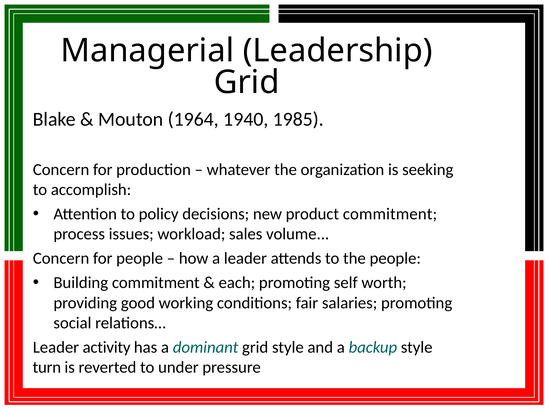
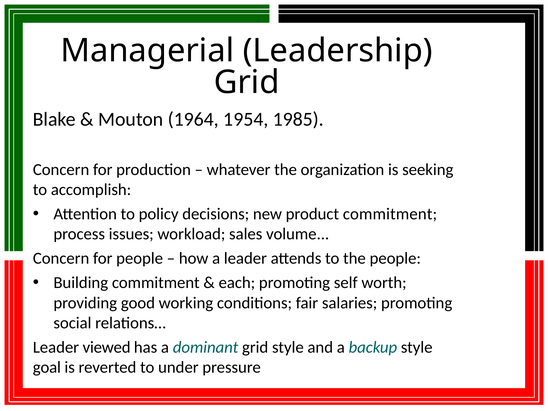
1940: 1940 -> 1954
Leader activity: activity -> viewed
turn: turn -> goal
